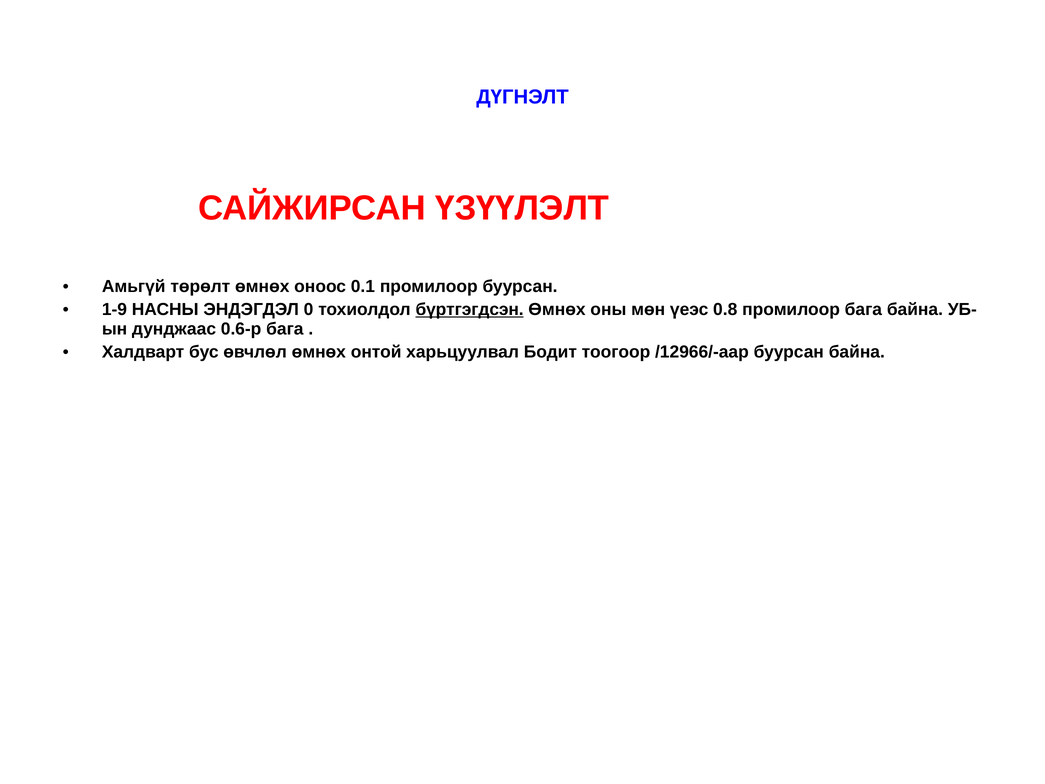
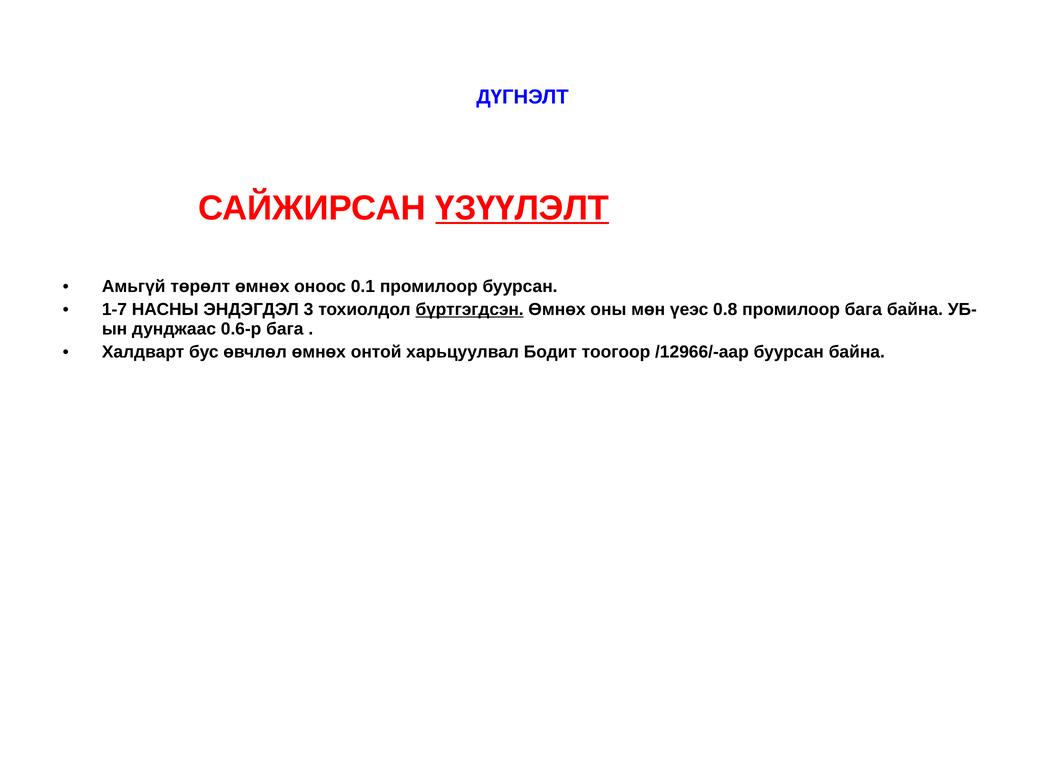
ҮЗҮҮЛЭЛТ underline: none -> present
1-9: 1-9 -> 1-7
0: 0 -> 3
